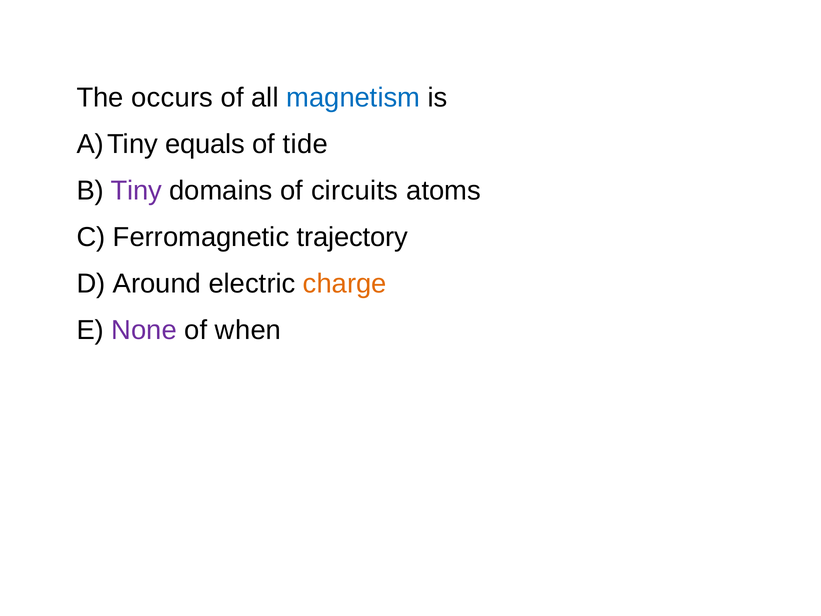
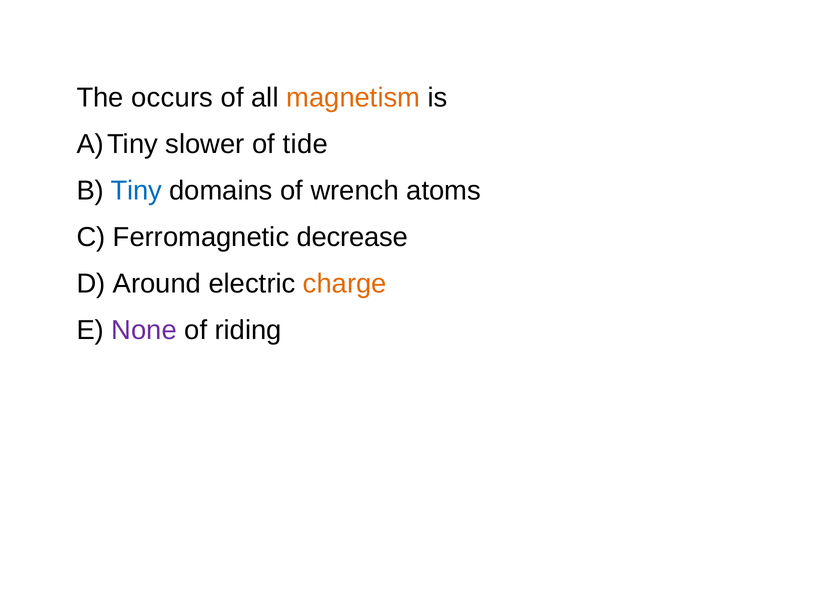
magnetism colour: blue -> orange
equals: equals -> slower
Tiny colour: purple -> blue
circuits: circuits -> wrench
trajectory: trajectory -> decrease
when: when -> riding
